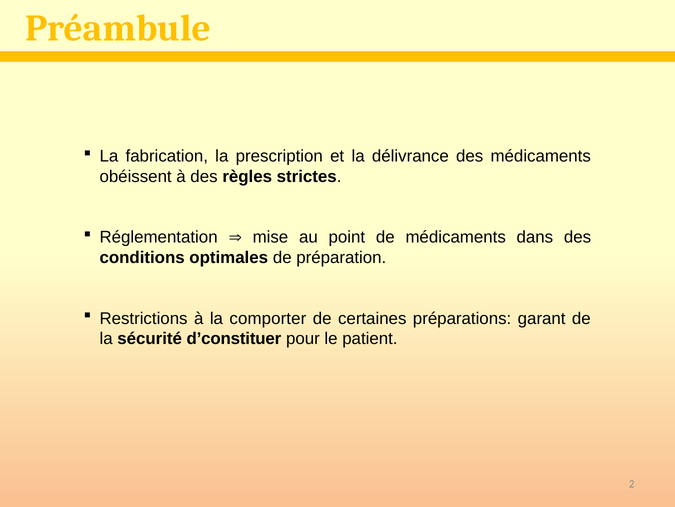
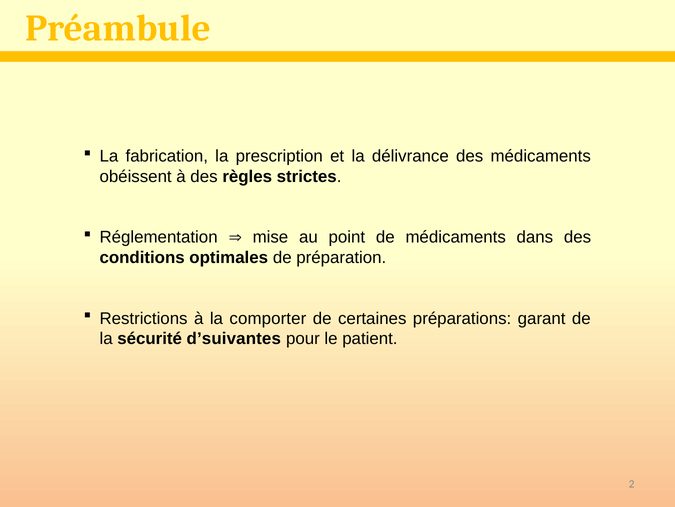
d’constituer: d’constituer -> d’suivantes
